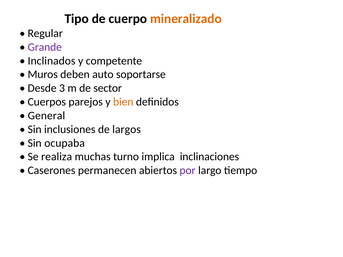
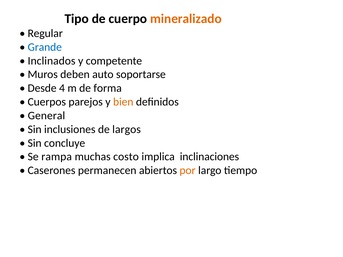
Grande colour: purple -> blue
3: 3 -> 4
sector: sector -> forma
ocupaba: ocupaba -> concluye
realiza: realiza -> rampa
turno: turno -> costo
por colour: purple -> orange
